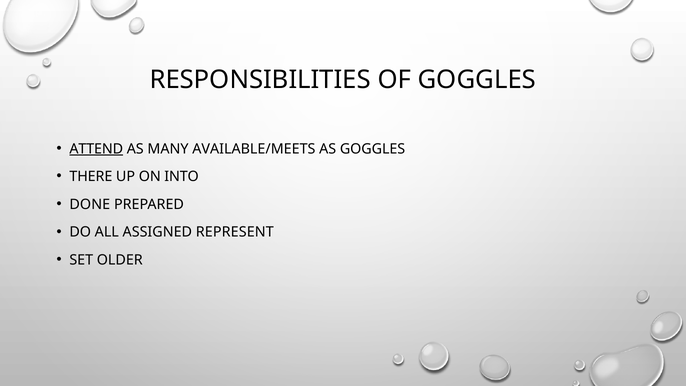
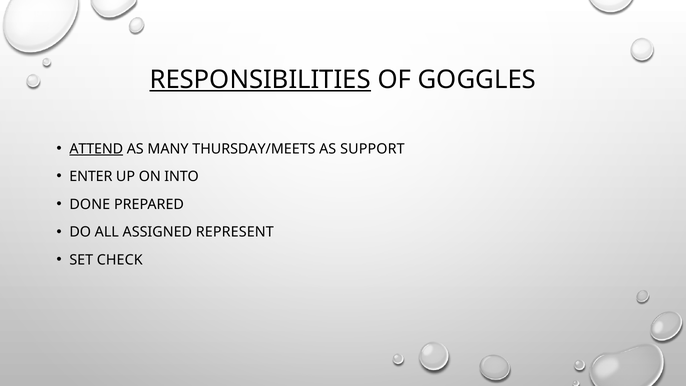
RESPONSIBILITIES underline: none -> present
AVAILABLE/MEETS: AVAILABLE/MEETS -> THURSDAY/MEETS
AS GOGGLES: GOGGLES -> SUPPORT
THERE: THERE -> ENTER
OLDER: OLDER -> CHECK
